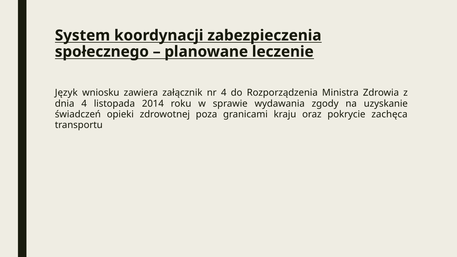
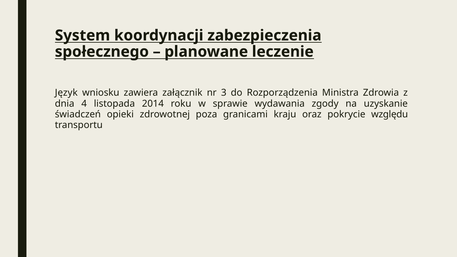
nr 4: 4 -> 3
zachęca: zachęca -> względu
